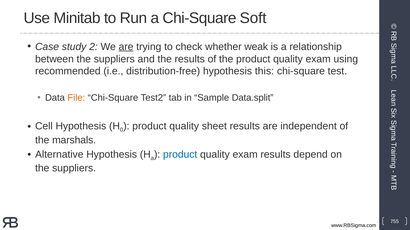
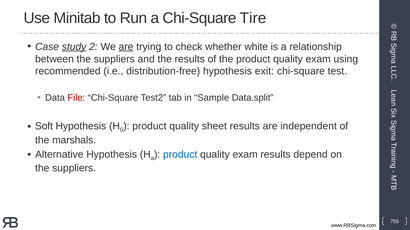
Soft: Soft -> Tire
study underline: none -> present
weak: weak -> white
this: this -> exit
File colour: orange -> red
Cell: Cell -> Soft
